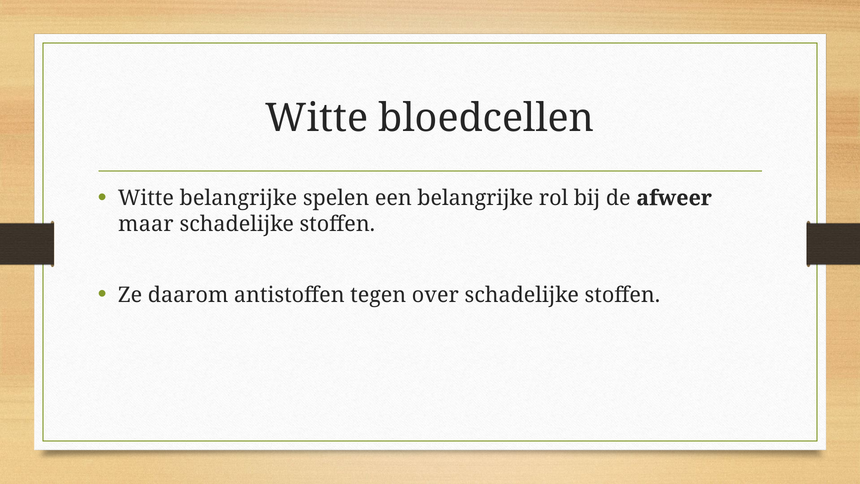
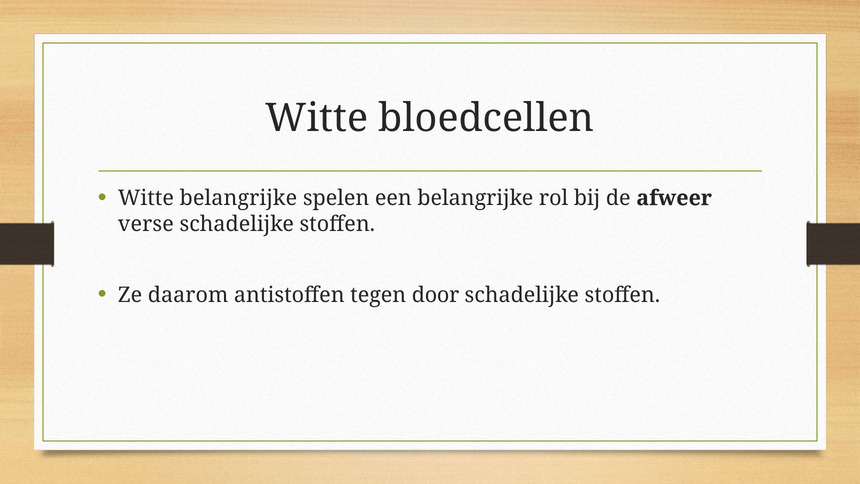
maar: maar -> verse
over: over -> door
